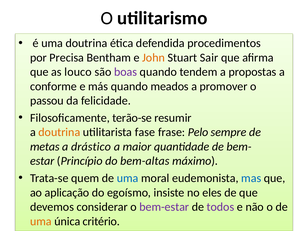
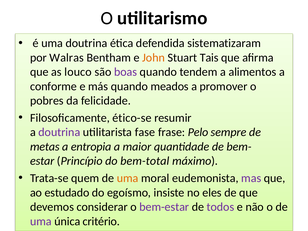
procedimentos: procedimentos -> sistematizaram
Precisa: Precisa -> Walras
Sair: Sair -> Tais
propostas: propostas -> alimentos
passou: passou -> pobres
terão-se: terão-se -> ético-se
doutrina at (59, 132) colour: orange -> purple
drástico: drástico -> entropia
bem-altas: bem-altas -> bem-total
uma at (128, 178) colour: blue -> orange
mas colour: blue -> purple
aplicação: aplicação -> estudado
uma at (41, 221) colour: orange -> purple
